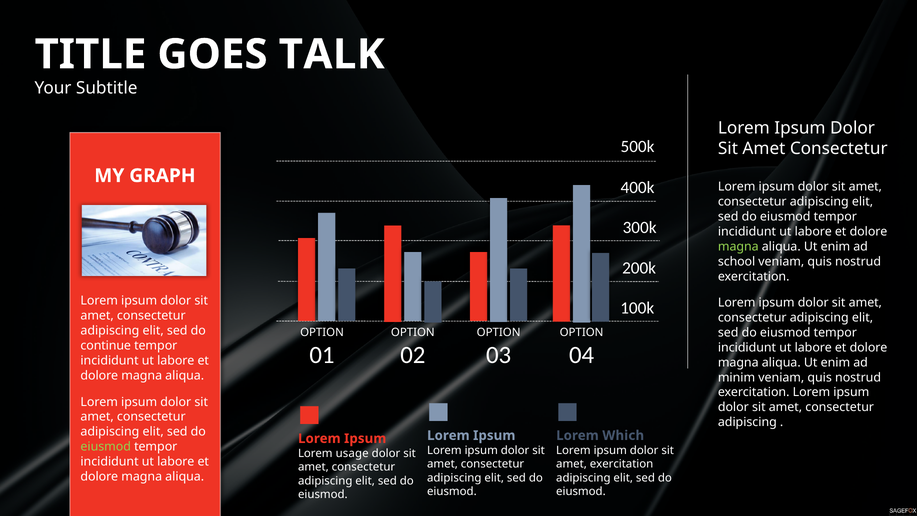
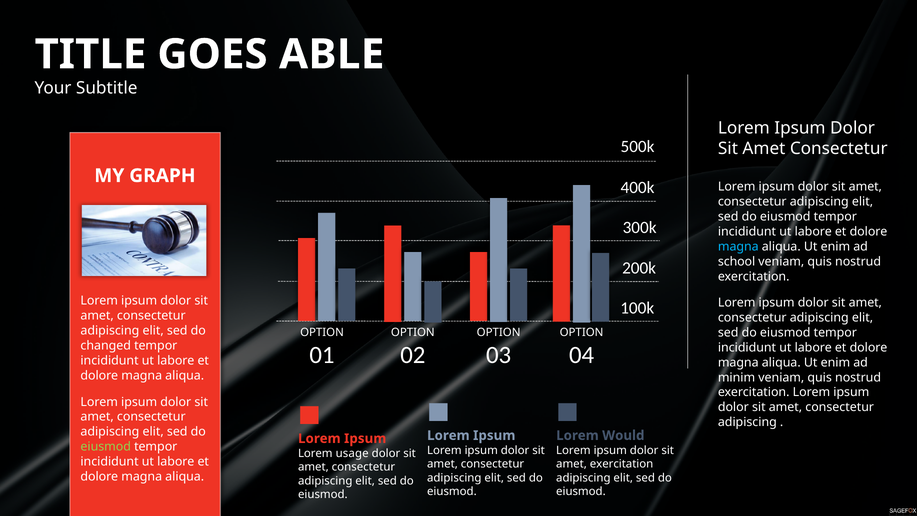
TALK: TALK -> ABLE
magna at (738, 246) colour: light green -> light blue
continue: continue -> changed
Which: Which -> Would
